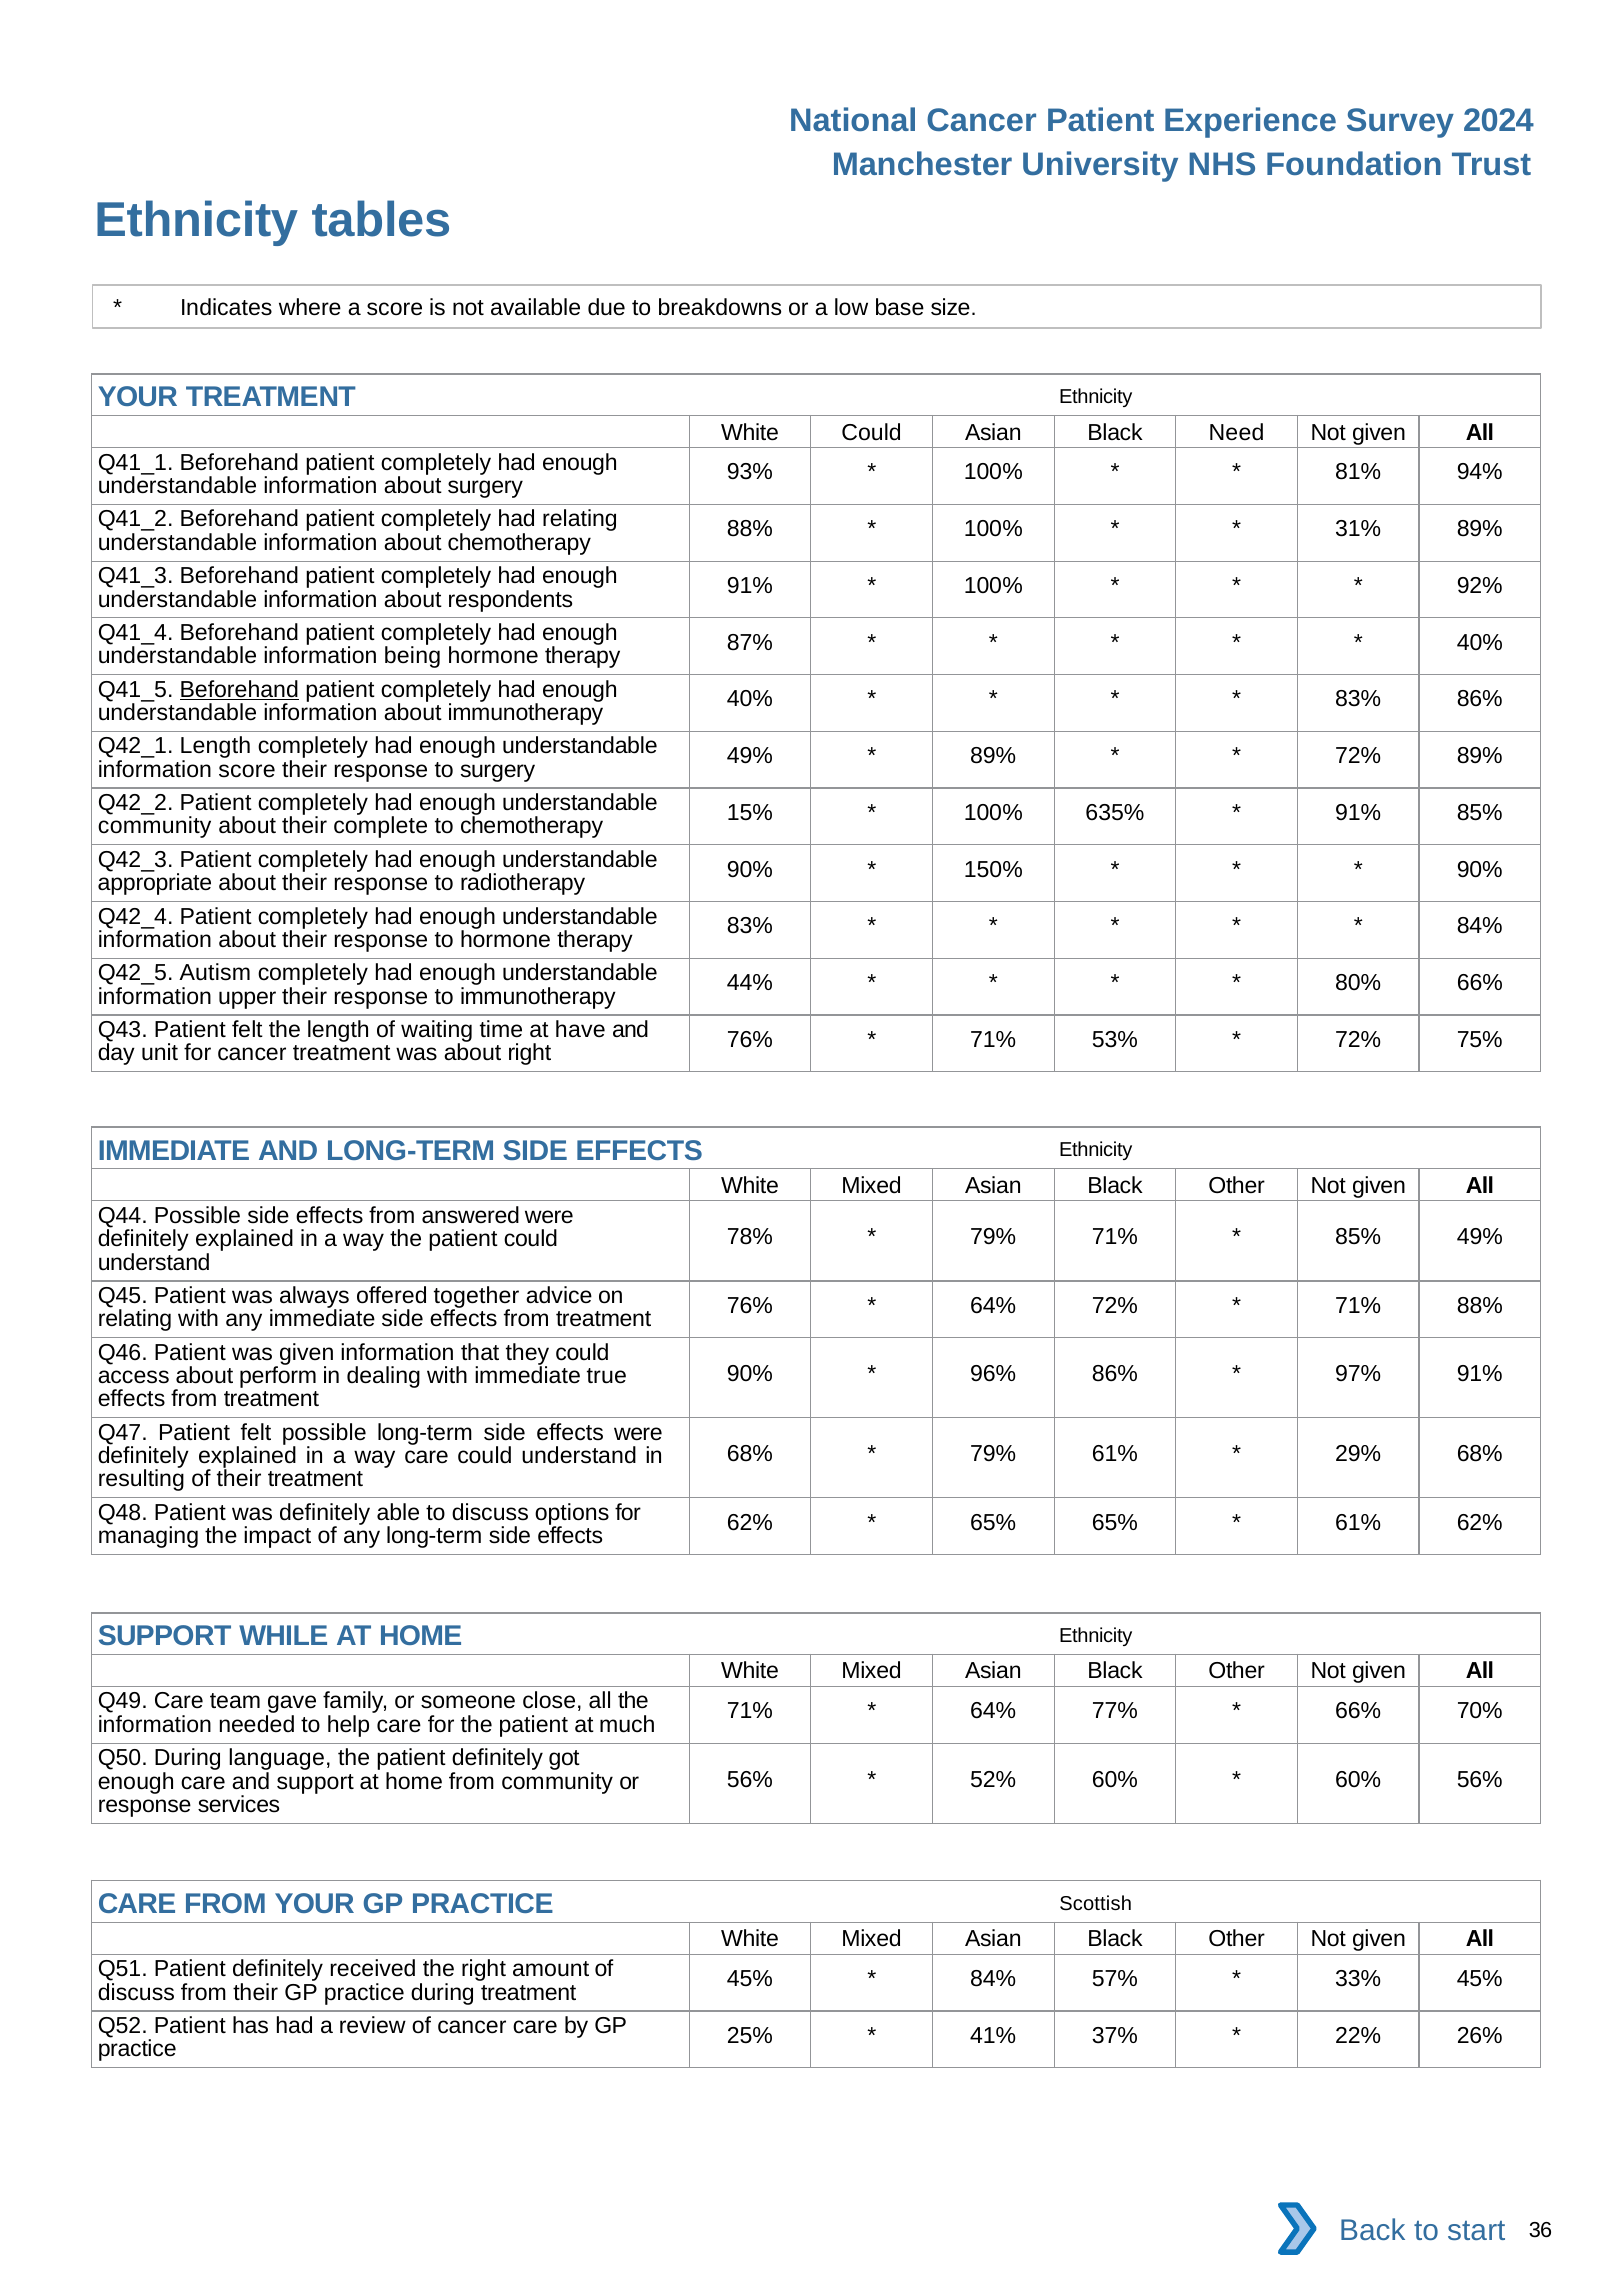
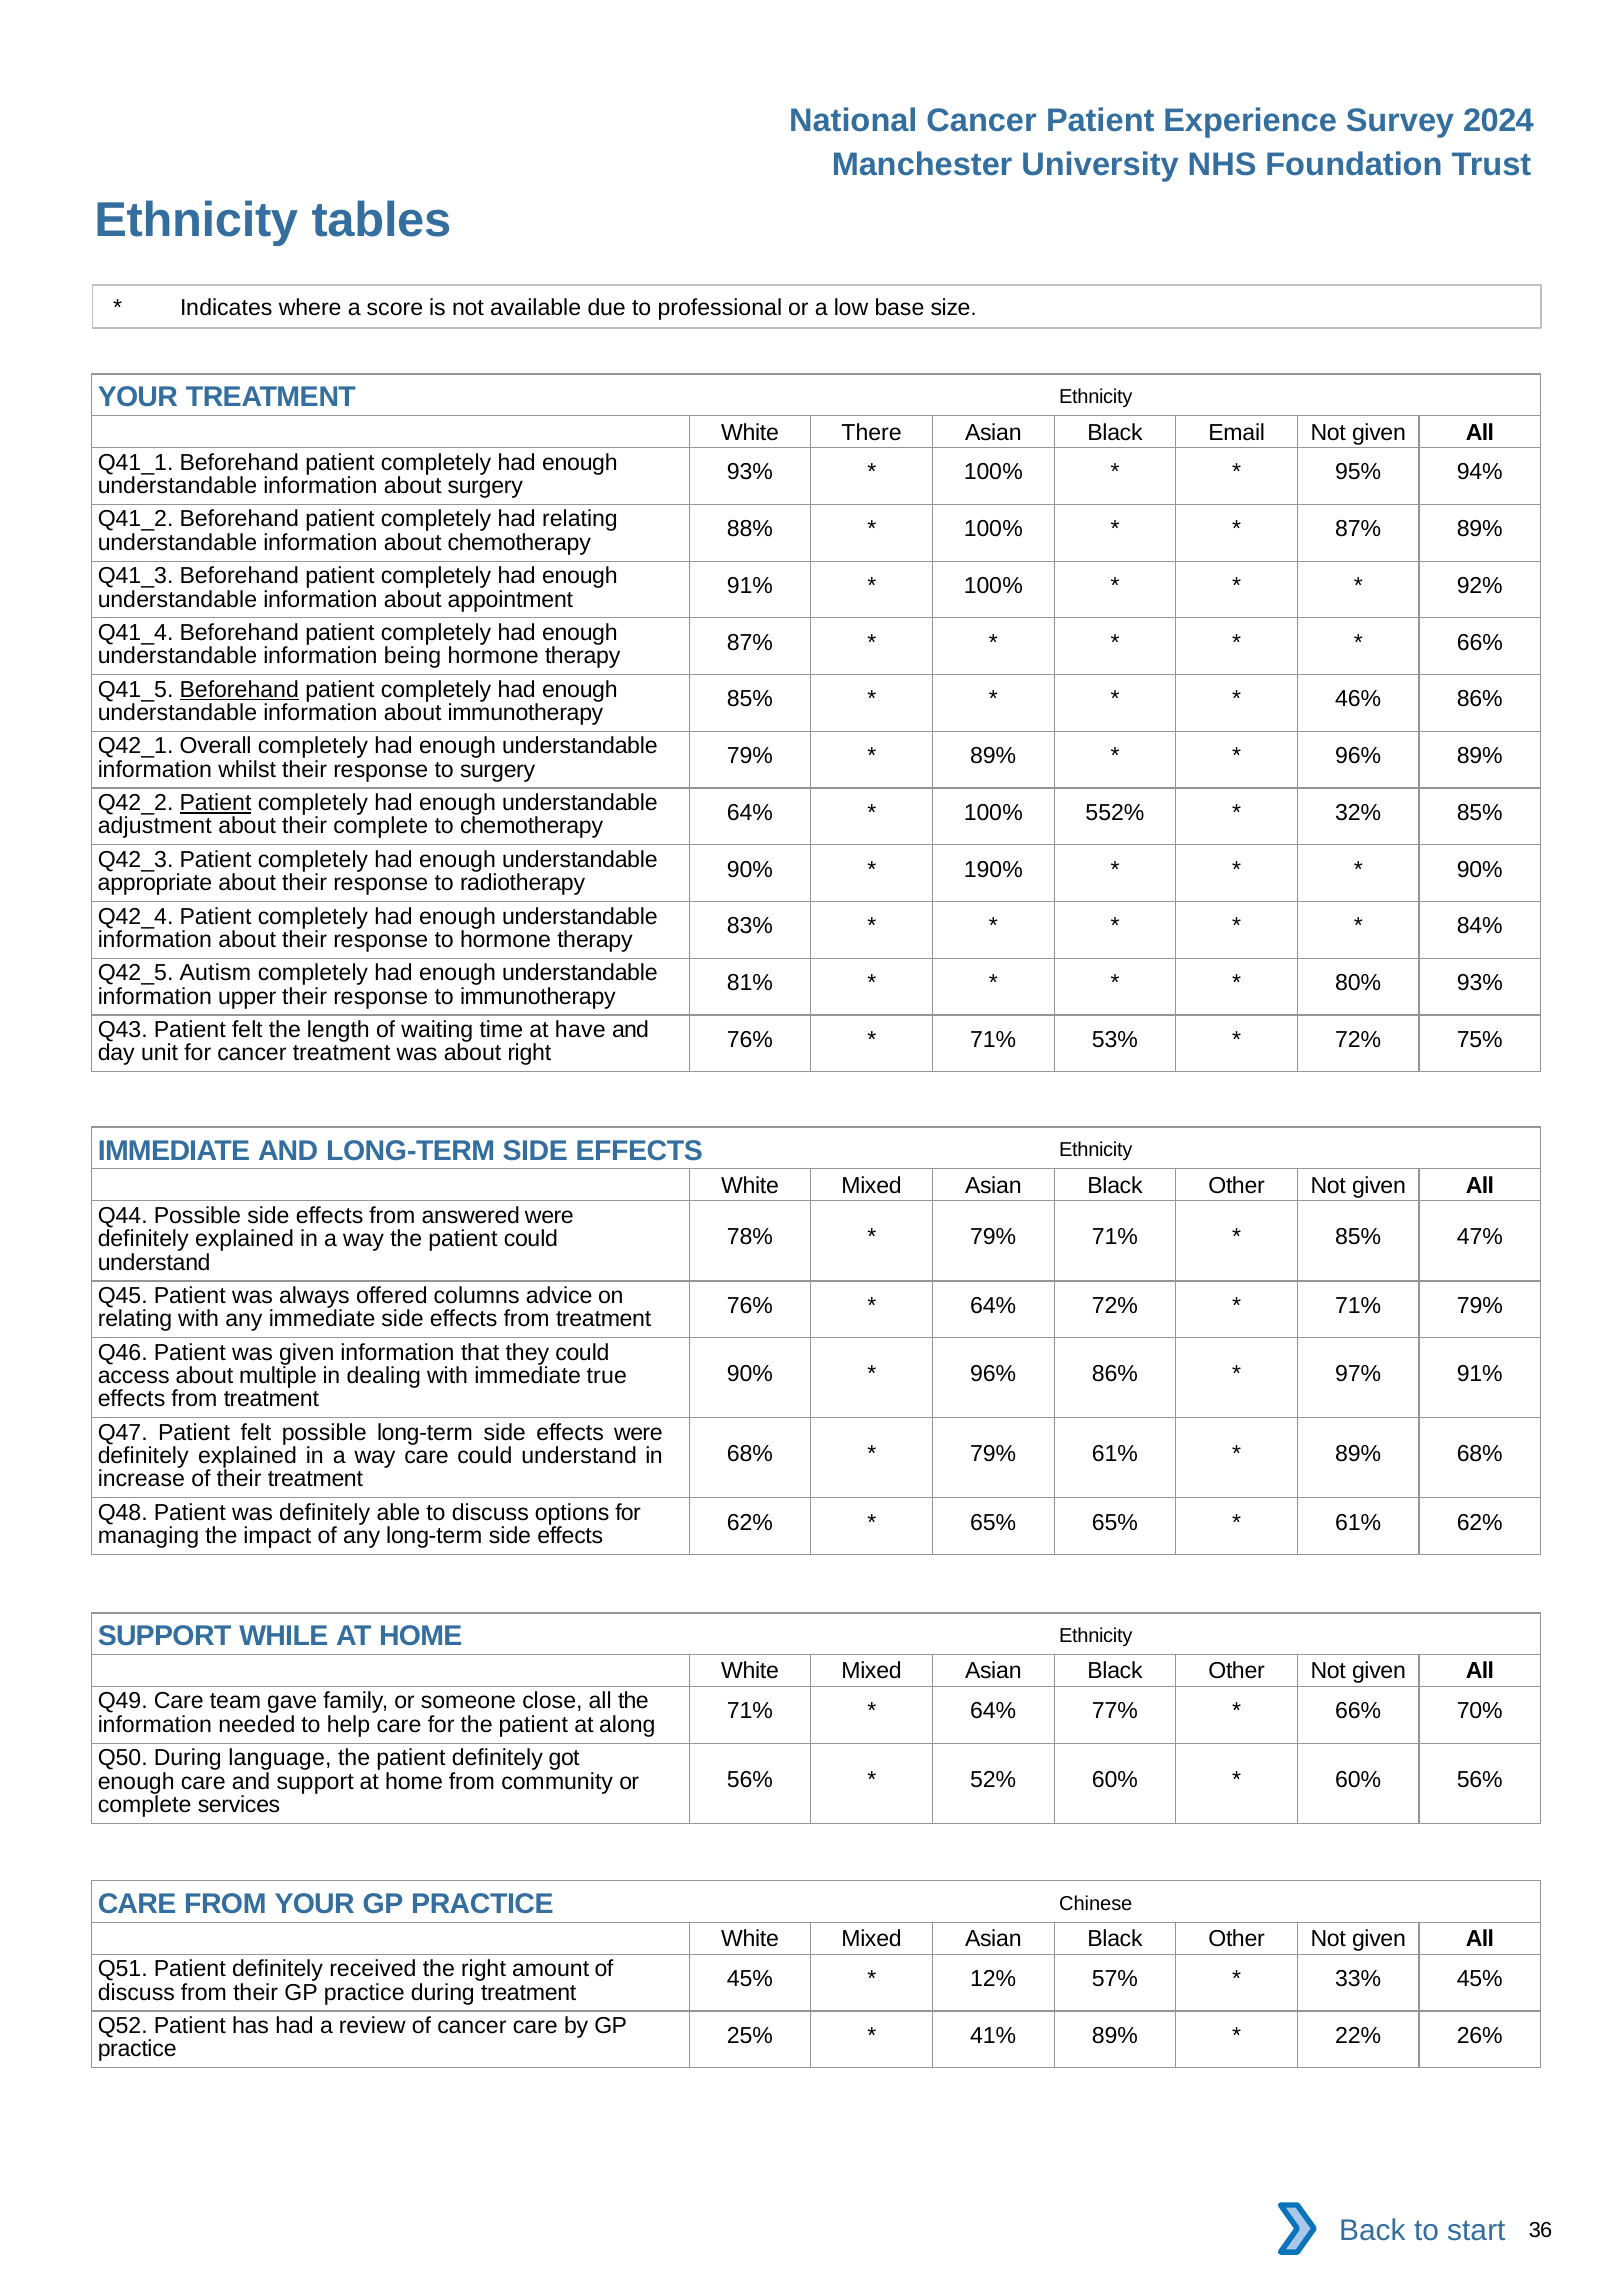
breakdowns: breakdowns -> professional
White Could: Could -> There
Need: Need -> Email
81%: 81% -> 95%
31% at (1358, 529): 31% -> 87%
respondents: respondents -> appointment
40% at (1480, 643): 40% -> 66%
40% at (750, 699): 40% -> 85%
83% at (1358, 699): 83% -> 46%
Length at (215, 746): Length -> Overall
49% at (750, 756): 49% -> 79%
72% at (1358, 756): 72% -> 96%
information score: score -> whilst
Patient at (215, 803) underline: none -> present
15% at (750, 813): 15% -> 64%
635%: 635% -> 552%
91% at (1358, 813): 91% -> 32%
community at (155, 826): community -> adjustment
150%: 150% -> 190%
44%: 44% -> 81%
80% 66%: 66% -> 93%
85% 49%: 49% -> 47%
together: together -> columns
71% 88%: 88% -> 79%
perform: perform -> multiple
29% at (1358, 1454): 29% -> 89%
resulting: resulting -> increase
much: much -> along
response at (145, 1805): response -> complete
Scottish: Scottish -> Chinese
84% at (993, 1979): 84% -> 12%
41% 37%: 37% -> 89%
